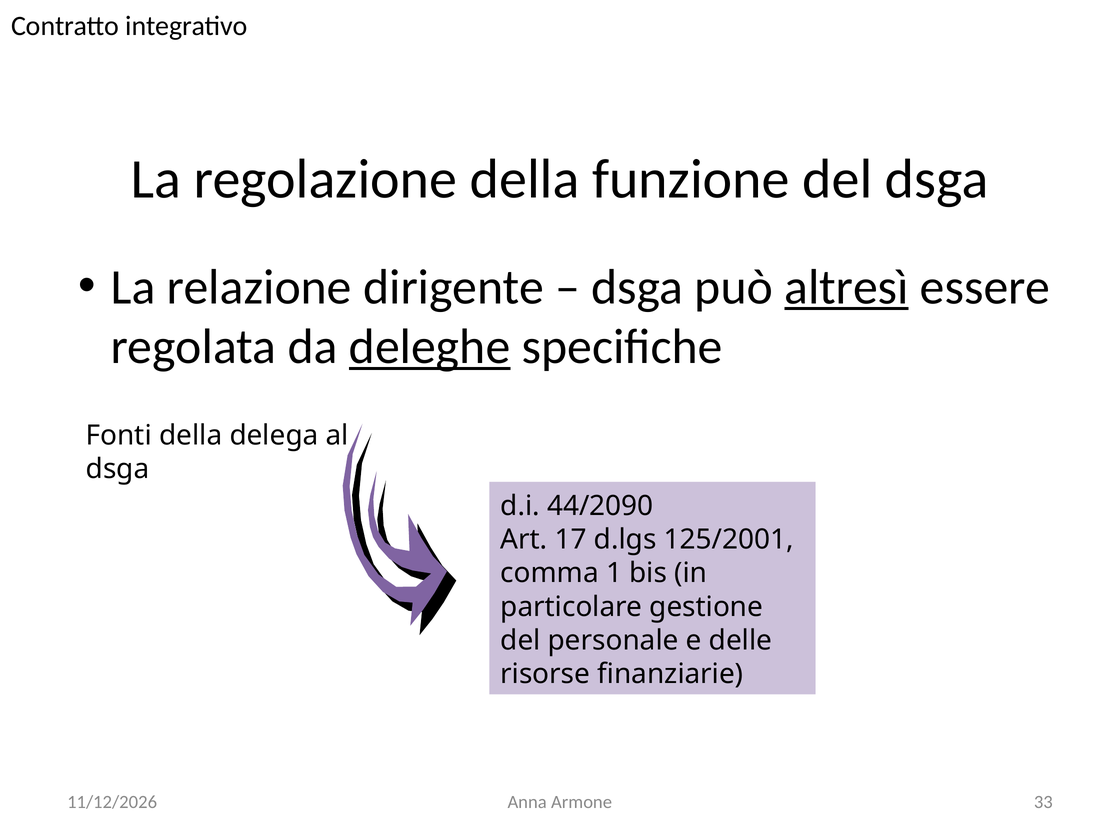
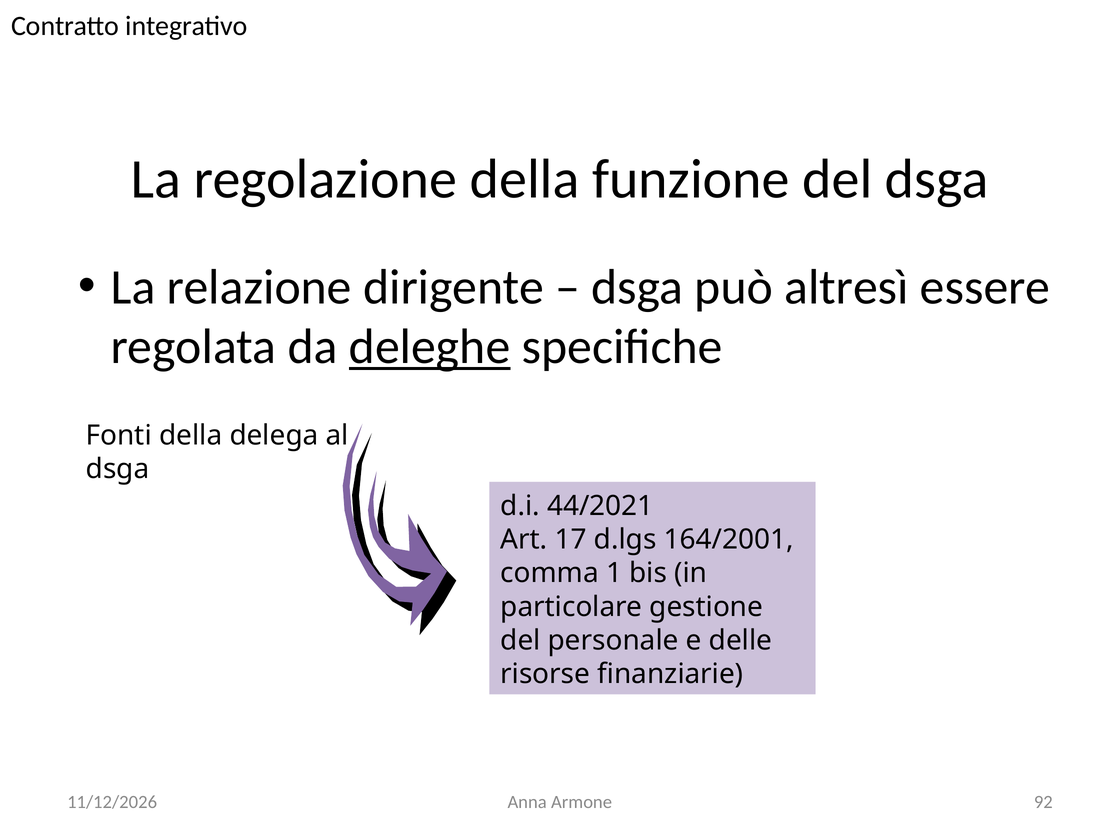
altresì underline: present -> none
44/2090: 44/2090 -> 44/2021
125/2001: 125/2001 -> 164/2001
33: 33 -> 92
